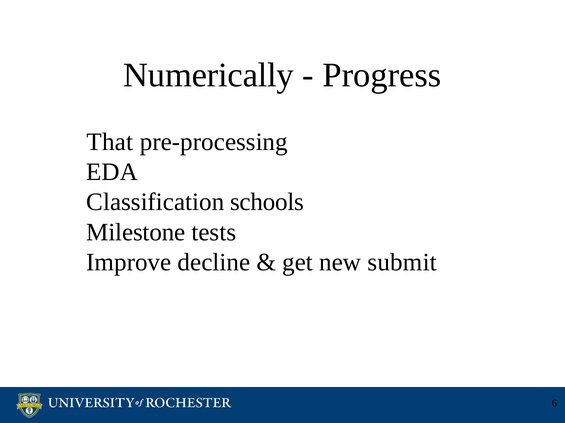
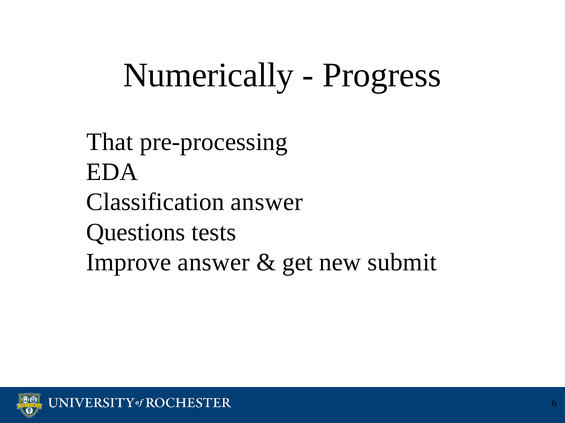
Classification schools: schools -> answer
Milestone: Milestone -> Questions
Improve decline: decline -> answer
